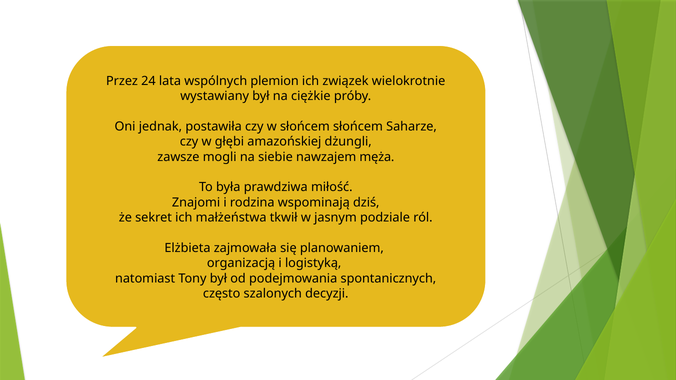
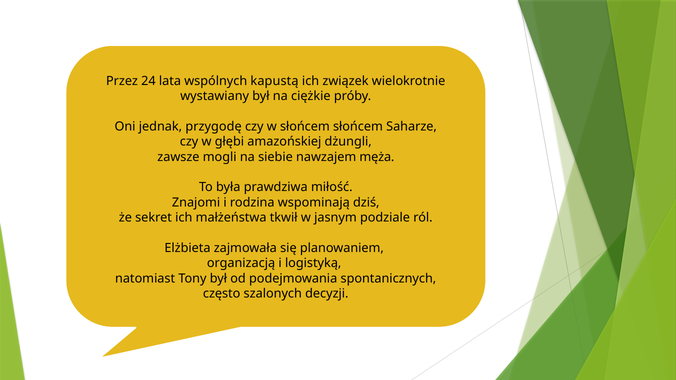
plemion: plemion -> kapustą
postawiła: postawiła -> przygodę
